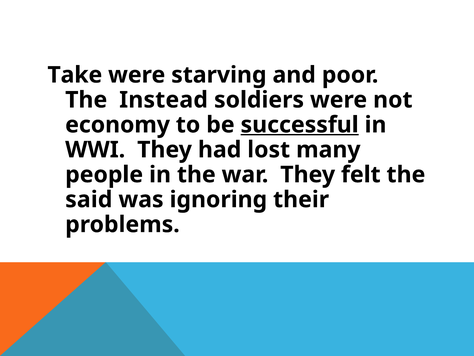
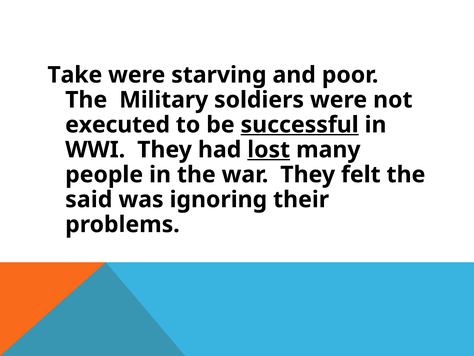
Instead: Instead -> Military
economy: economy -> executed
lost underline: none -> present
